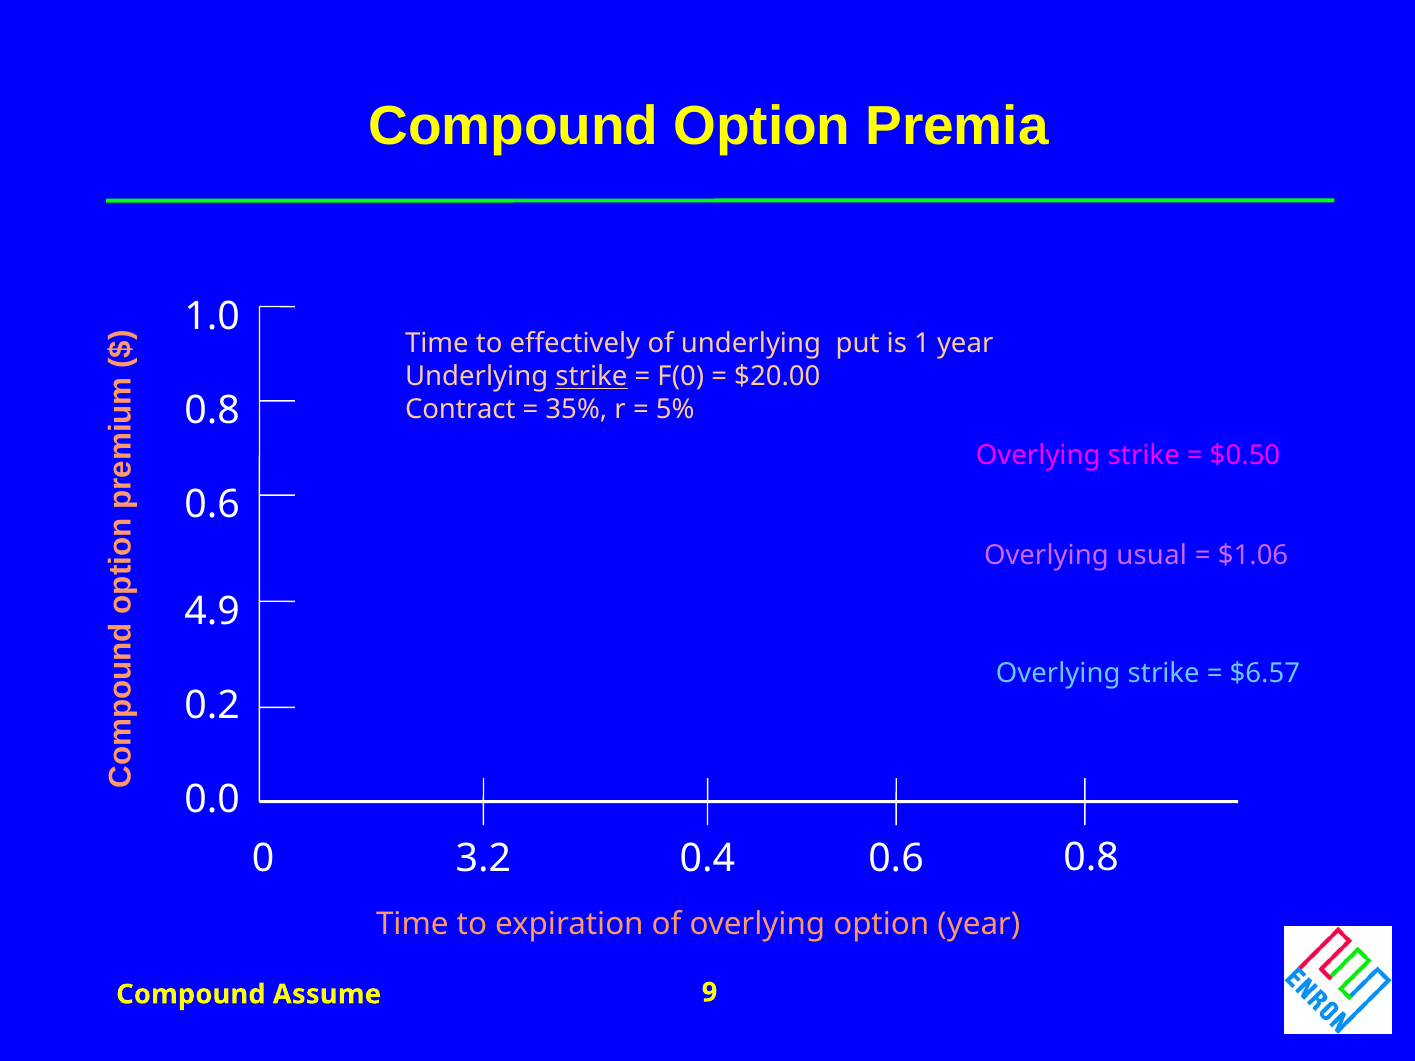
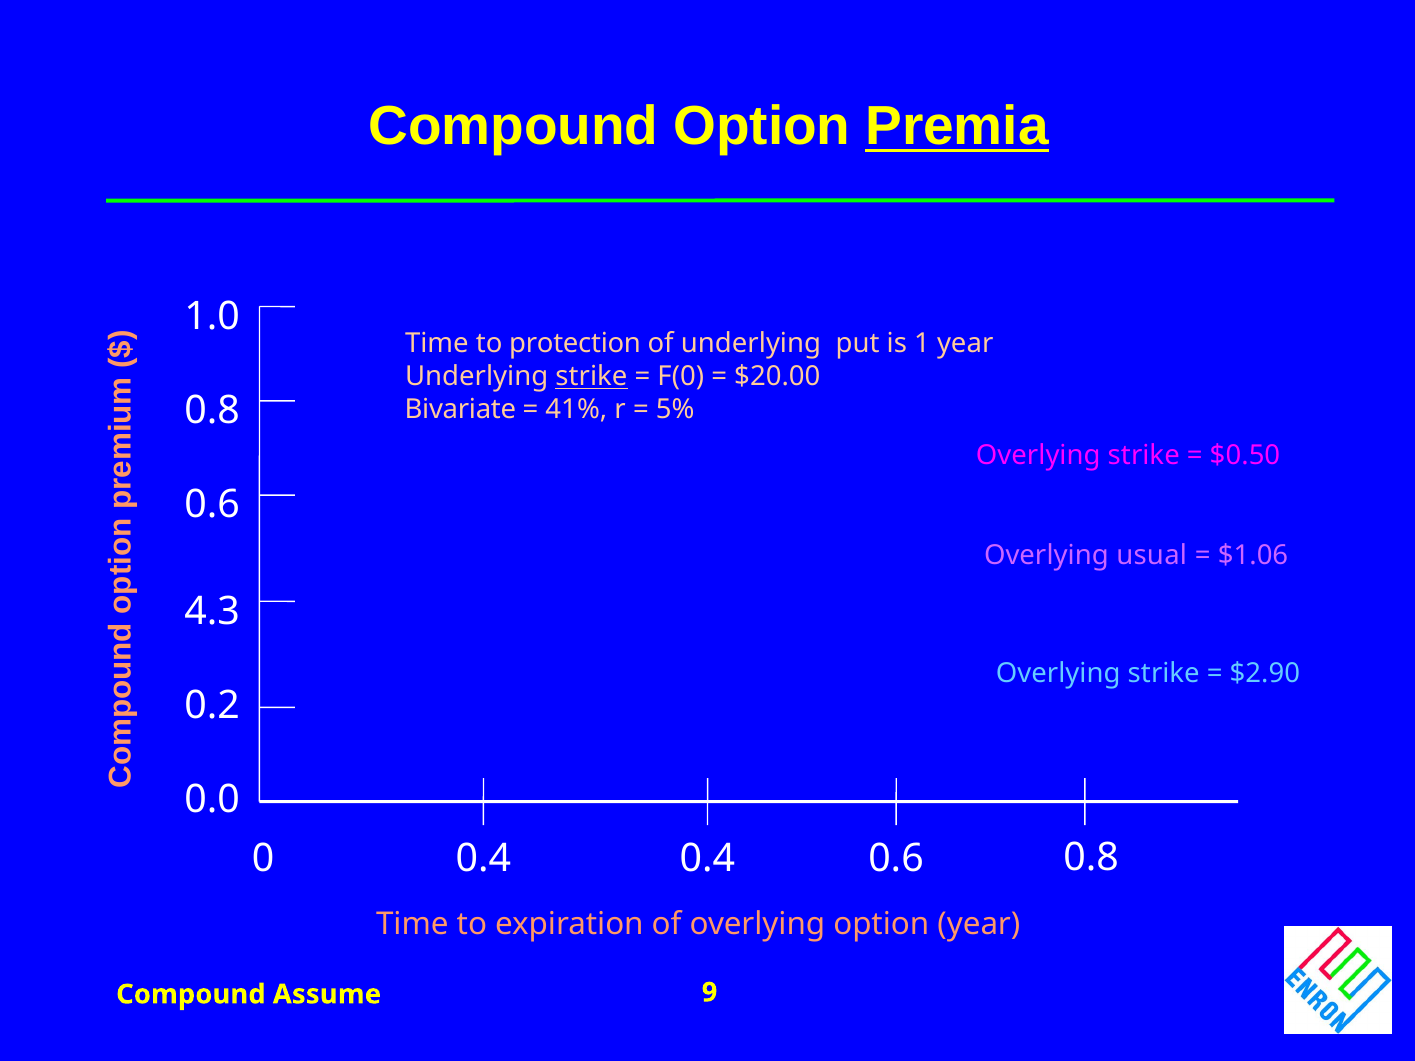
Premia underline: none -> present
effectively: effectively -> protection
Contract: Contract -> Bivariate
35%: 35% -> 41%
4.9: 4.9 -> 4.3
$6.57: $6.57 -> $2.90
0 3.2: 3.2 -> 0.4
